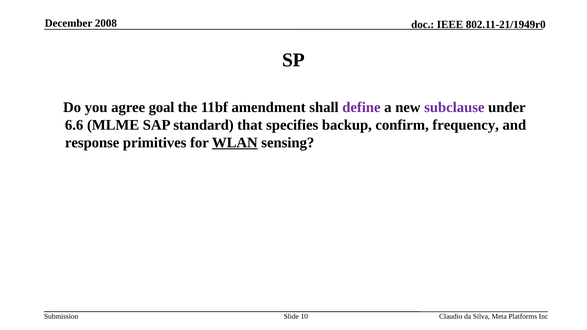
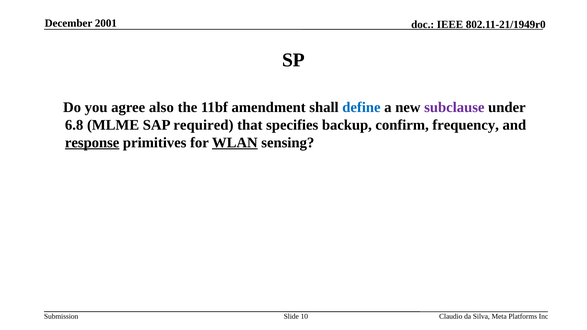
2008: 2008 -> 2001
goal: goal -> also
define colour: purple -> blue
6.6: 6.6 -> 6.8
standard: standard -> required
response underline: none -> present
